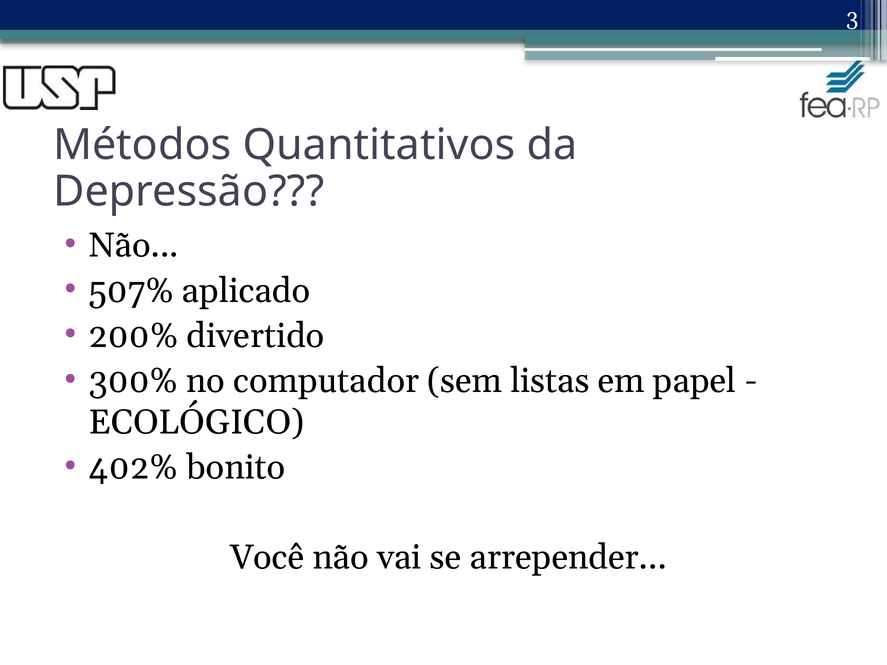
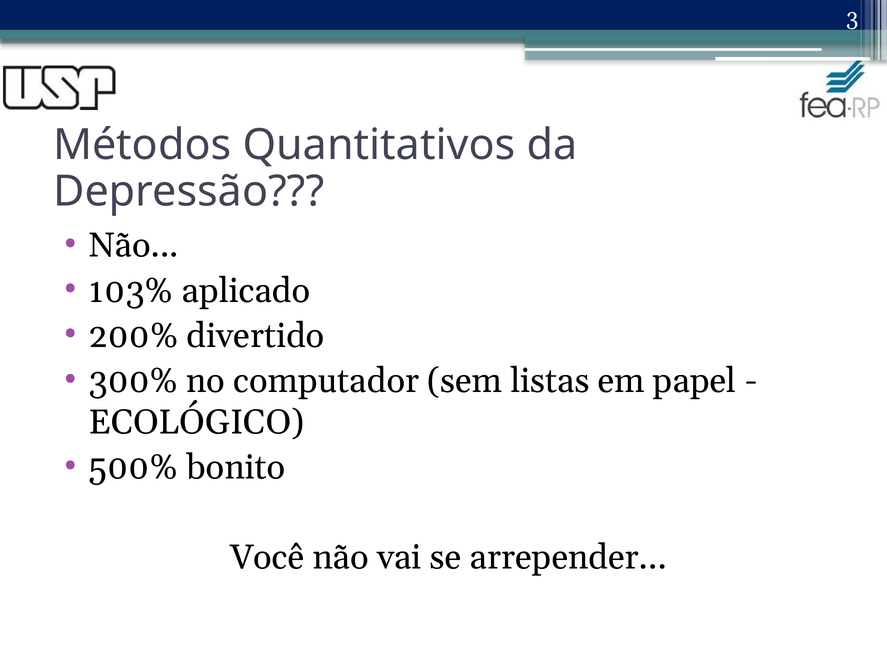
507%: 507% -> 103%
402%: 402% -> 500%
